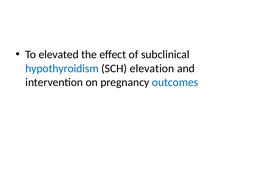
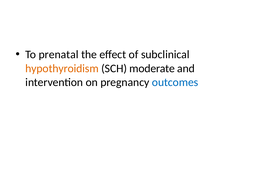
elevated: elevated -> prenatal
hypothyroidism colour: blue -> orange
elevation: elevation -> moderate
